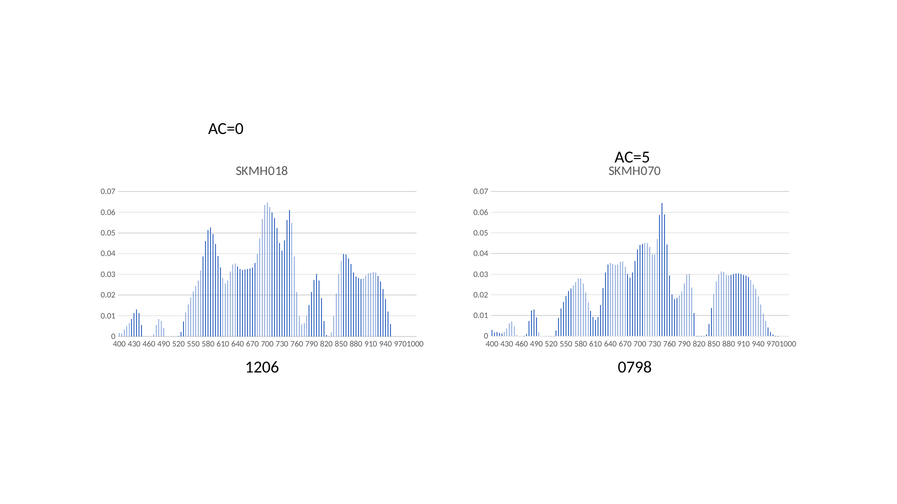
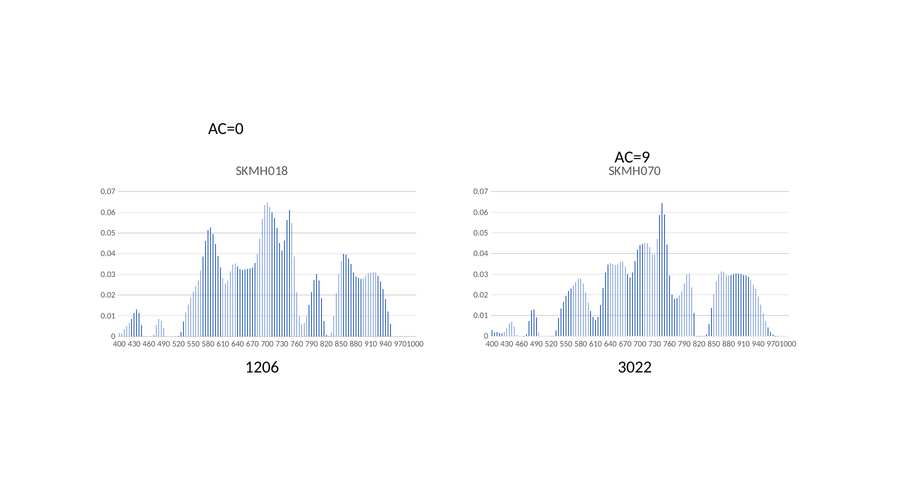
AC=5: AC=5 -> AC=9
0798: 0798 -> 3022
